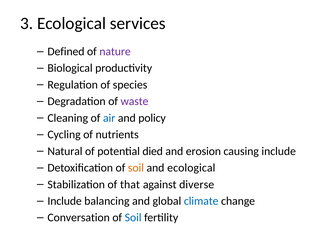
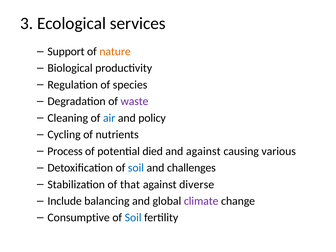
Defined: Defined -> Support
nature colour: purple -> orange
Natural: Natural -> Process
and erosion: erosion -> against
causing include: include -> various
soil at (136, 168) colour: orange -> blue
and ecological: ecological -> challenges
climate colour: blue -> purple
Conversation: Conversation -> Consumptive
